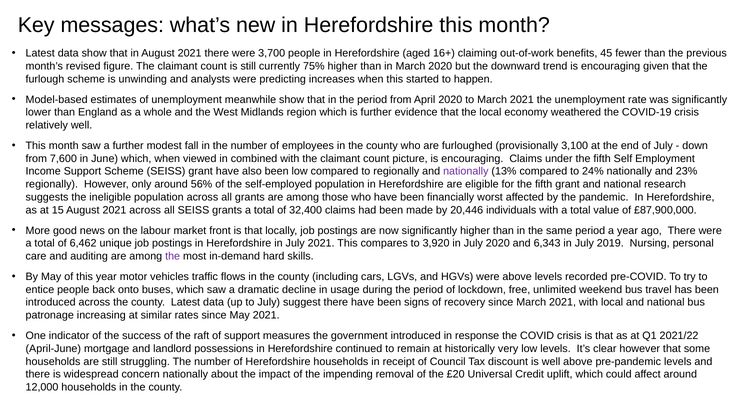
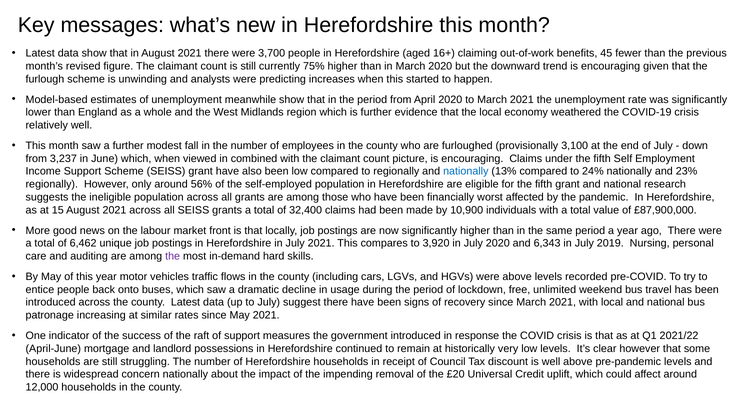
7,600: 7,600 -> 3,237
nationally at (466, 172) colour: purple -> blue
20,446: 20,446 -> 10,900
